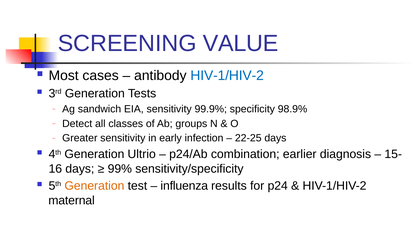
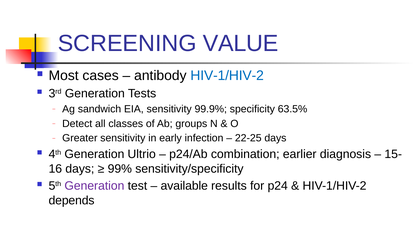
98.9%: 98.9% -> 63.5%
Generation at (94, 186) colour: orange -> purple
influenza: influenza -> available
maternal: maternal -> depends
